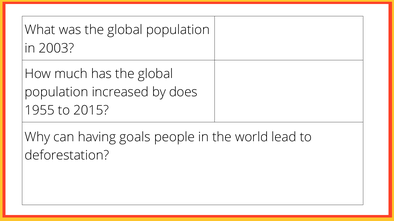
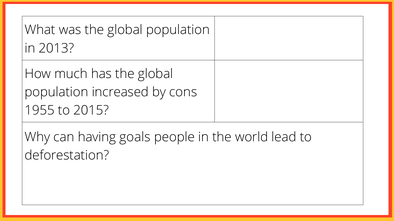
2003: 2003 -> 2013
does: does -> cons
